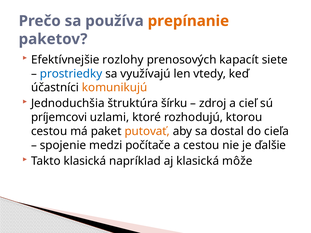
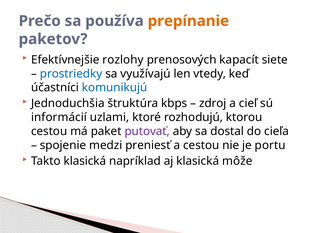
komunikujú colour: orange -> blue
šírku: šírku -> kbps
príjemcovi: príjemcovi -> informácií
putovať colour: orange -> purple
počítače: počítače -> preniesť
ďalšie: ďalšie -> portu
